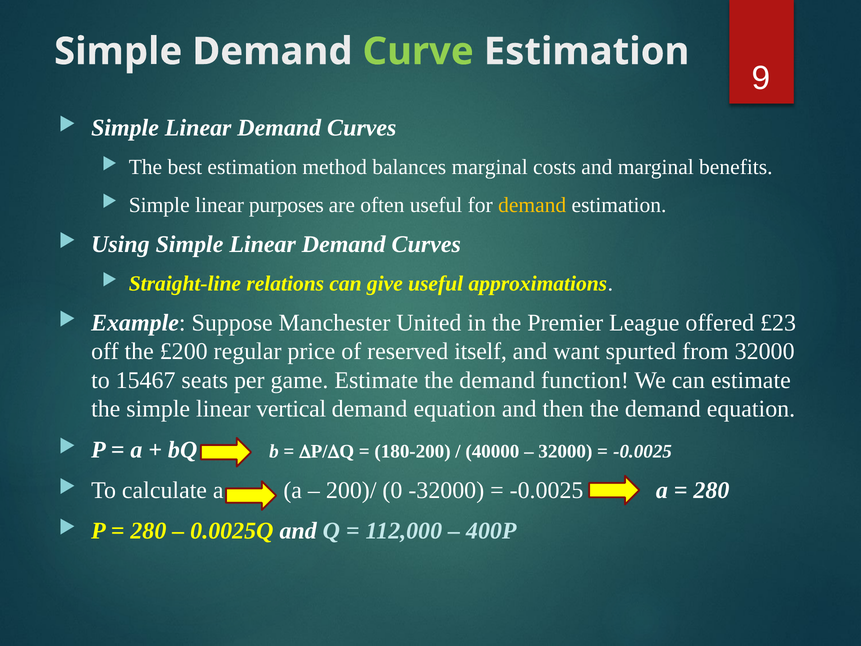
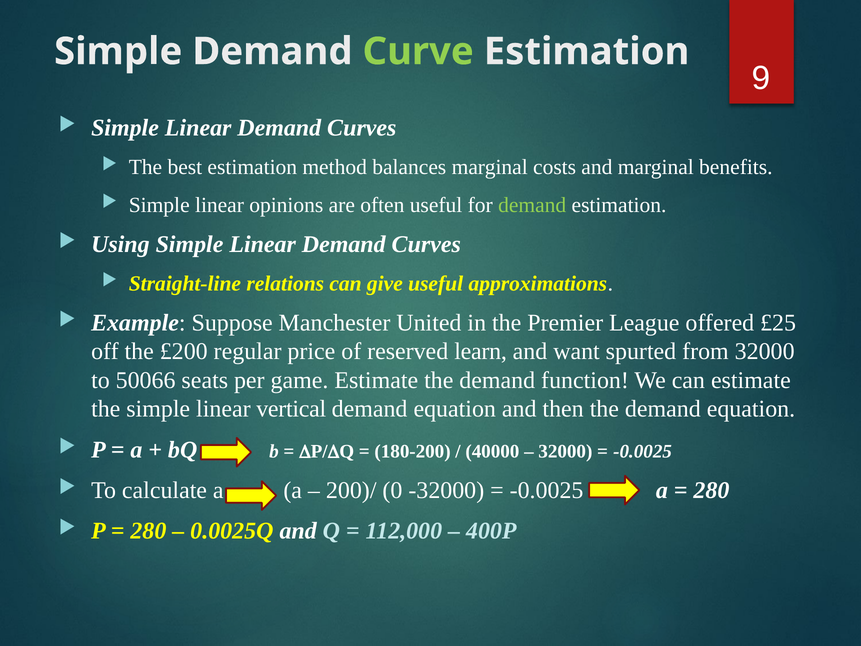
purposes: purposes -> opinions
demand at (532, 205) colour: yellow -> light green
£23: £23 -> £25
itself: itself -> learn
15467: 15467 -> 50066
